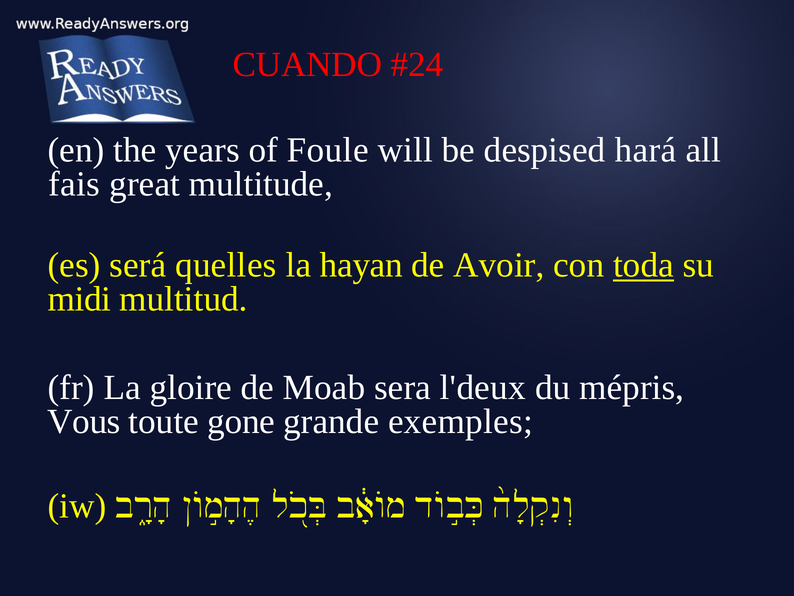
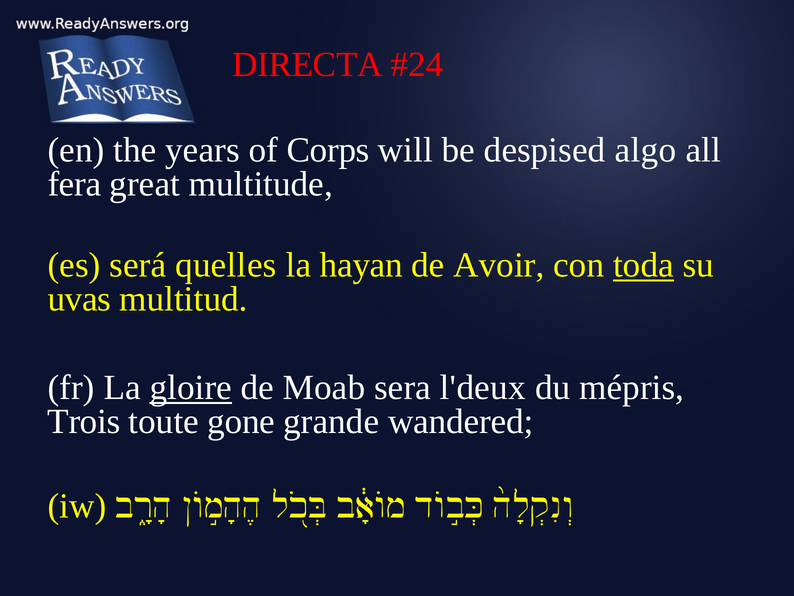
CUANDO: CUANDO -> DIRECTA
Foule: Foule -> Corps
hará: hará -> algo
fais: fais -> fera
midi: midi -> uvas
gloire underline: none -> present
Vous: Vous -> Trois
exemples: exemples -> wandered
